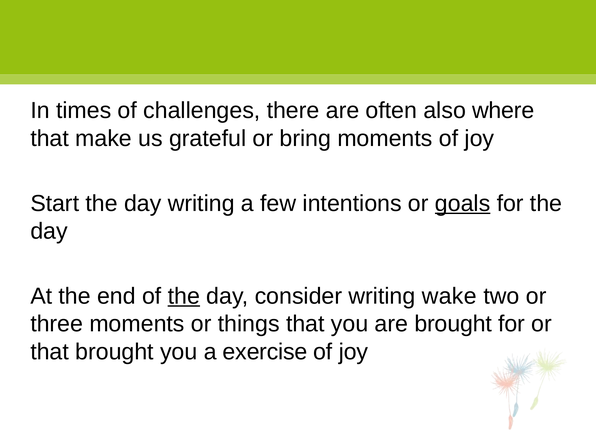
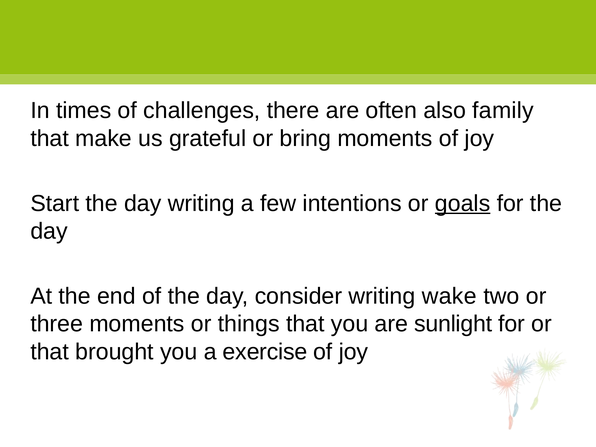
where: where -> family
the at (184, 296) underline: present -> none
are brought: brought -> sunlight
